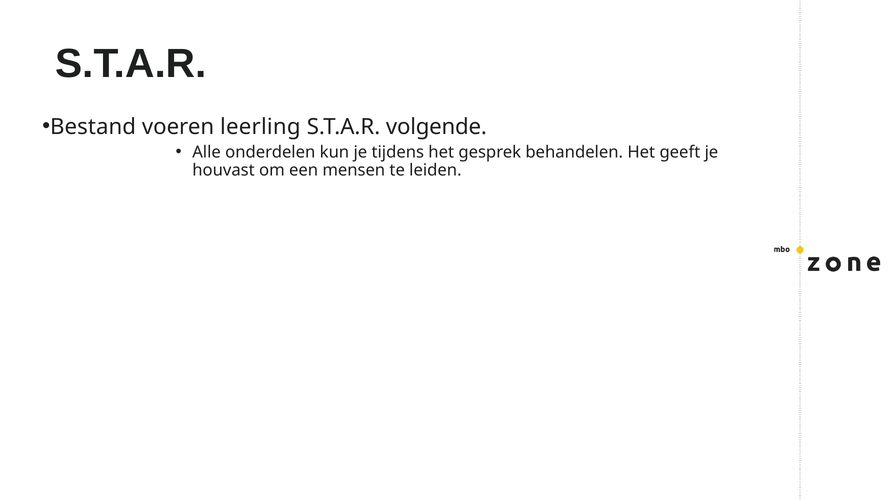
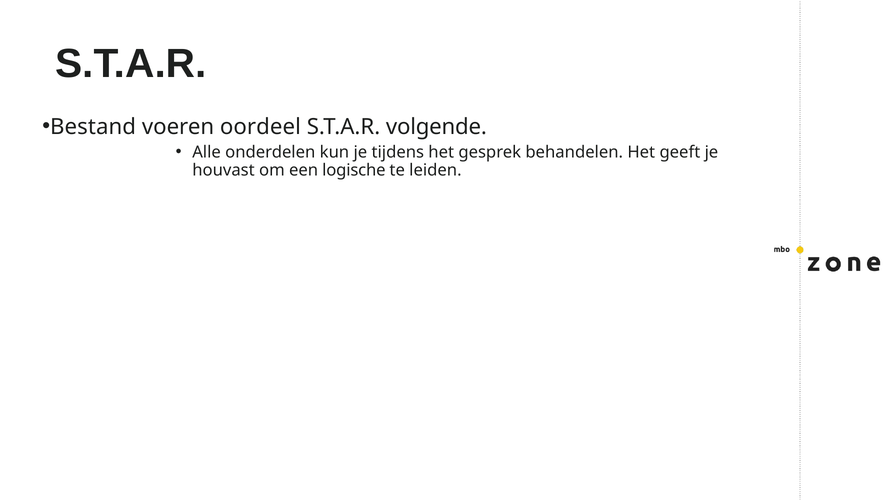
leerling: leerling -> oordeel
mensen: mensen -> logische
